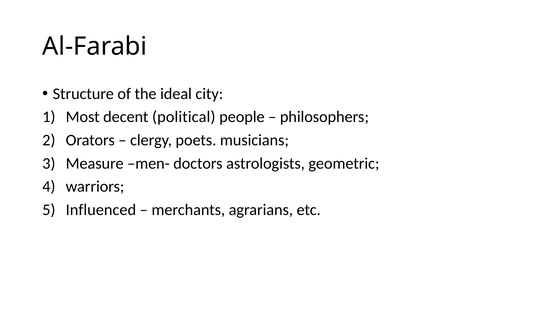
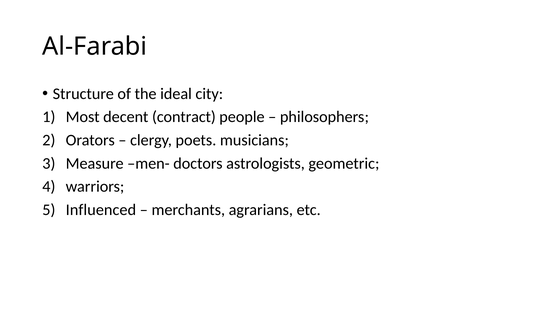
political: political -> contract
